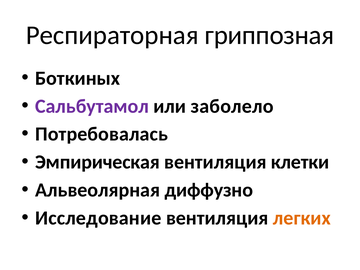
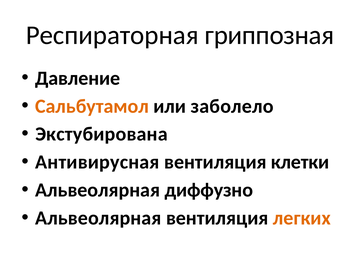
Боткиных: Боткиных -> Давление
Сальбутамол colour: purple -> orange
Потребовалась: Потребовалась -> Экстубирована
Эмпирическая: Эмпирическая -> Антивирусная
Исследование at (98, 218): Исследование -> Альвеолярная
